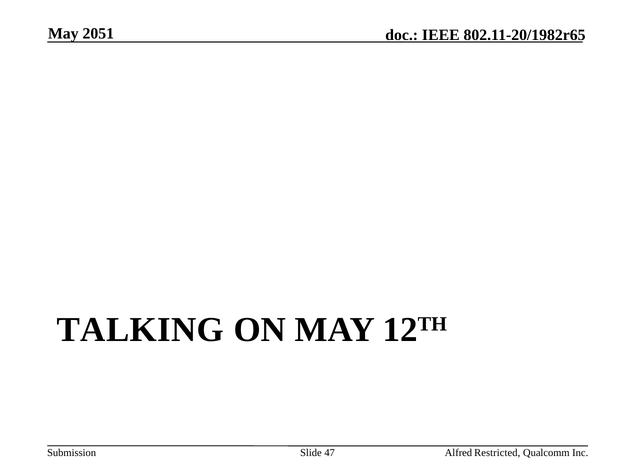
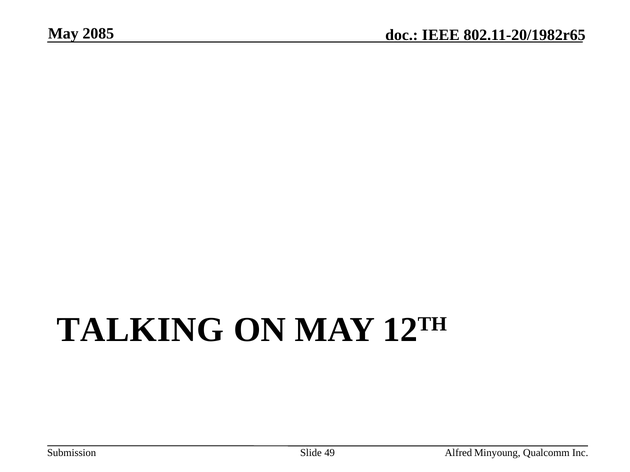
2051: 2051 -> 2085
47: 47 -> 49
Restricted: Restricted -> Minyoung
